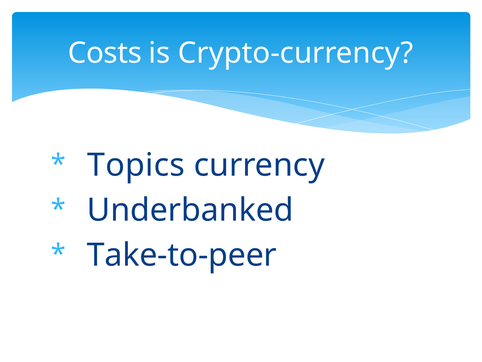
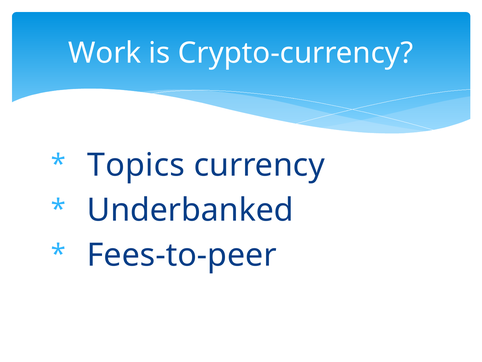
Costs: Costs -> Work
Take-to-peer: Take-to-peer -> Fees-to-peer
